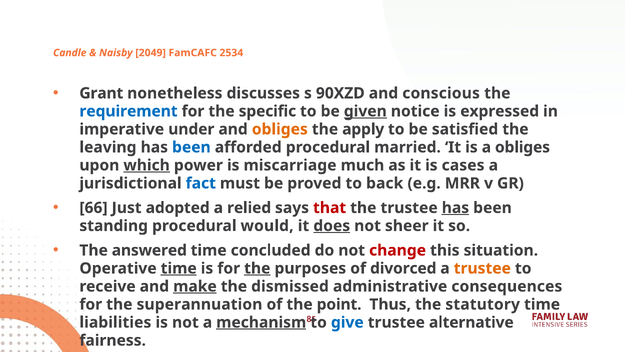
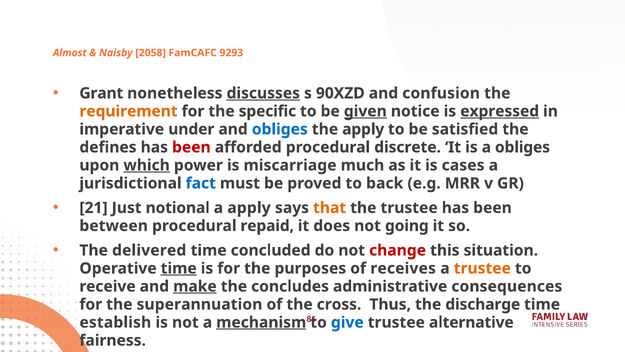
Candle: Candle -> Almost
2049: 2049 -> 2058
2534: 2534 -> 9293
discusses underline: none -> present
conscious: conscious -> confusion
requirement colour: blue -> orange
expressed underline: none -> present
obliges at (280, 129) colour: orange -> blue
leaving: leaving -> defines
been at (191, 147) colour: blue -> red
married: married -> discrete
66: 66 -> 21
adopted: adopted -> notional
a relied: relied -> apply
that colour: red -> orange
has at (455, 208) underline: present -> none
standing: standing -> between
would: would -> repaid
does underline: present -> none
sheer: sheer -> going
answered: answered -> delivered
the at (257, 268) underline: present -> none
divorced: divorced -> receives
dismissed: dismissed -> concludes
point: point -> cross
statutory: statutory -> discharge
liabilities: liabilities -> establish
